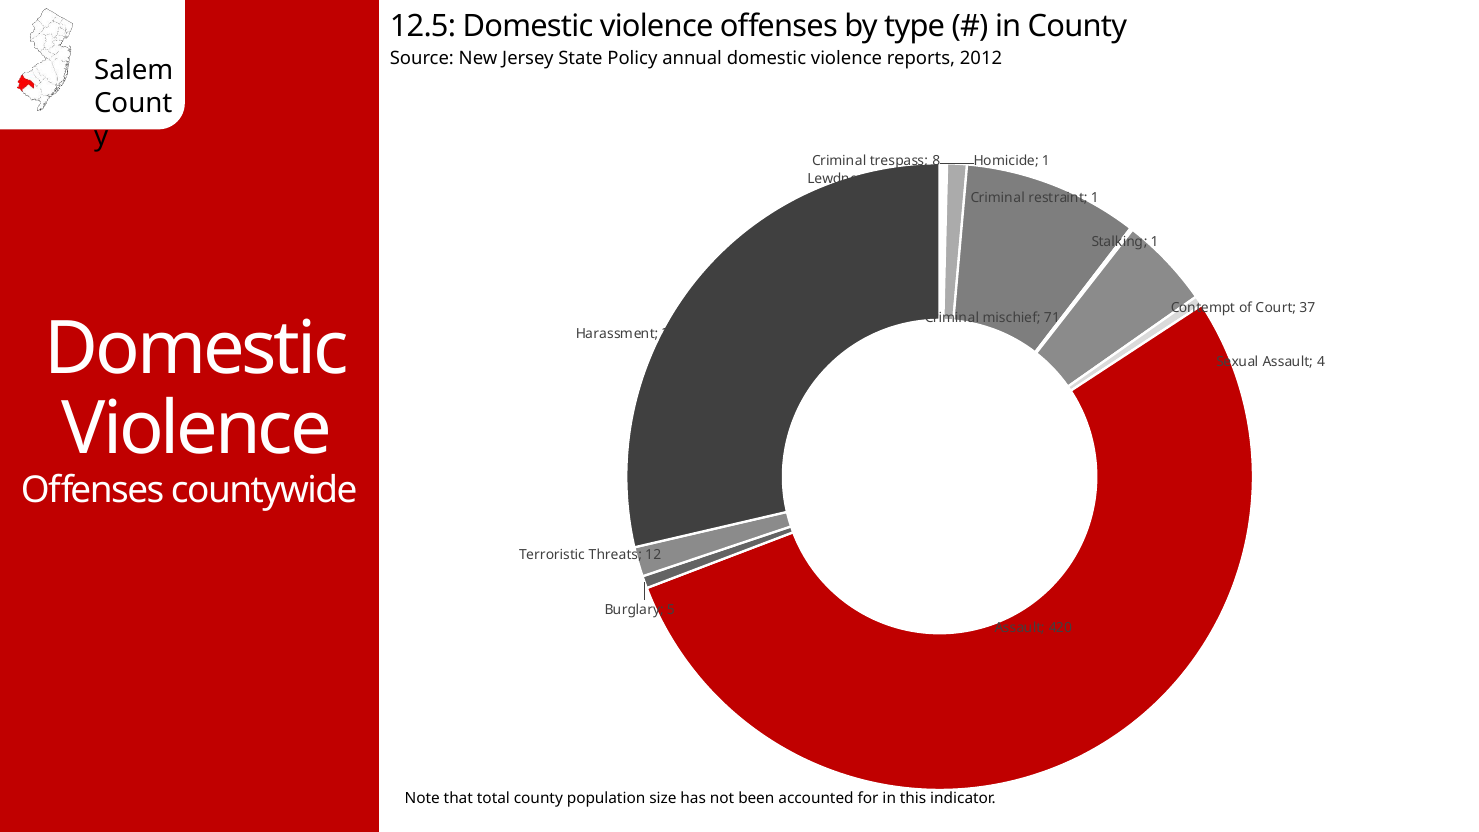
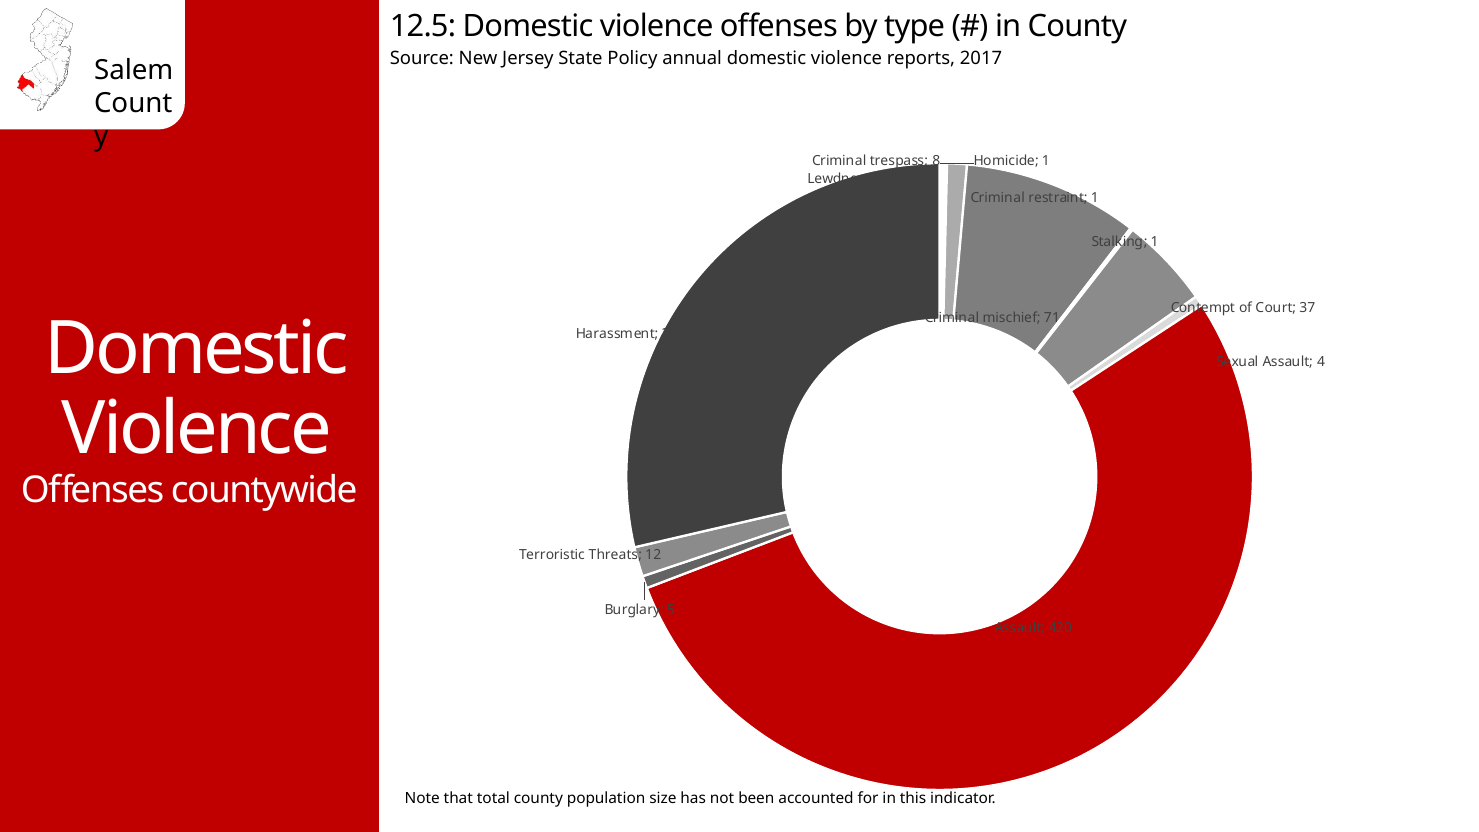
2012: 2012 -> 2017
